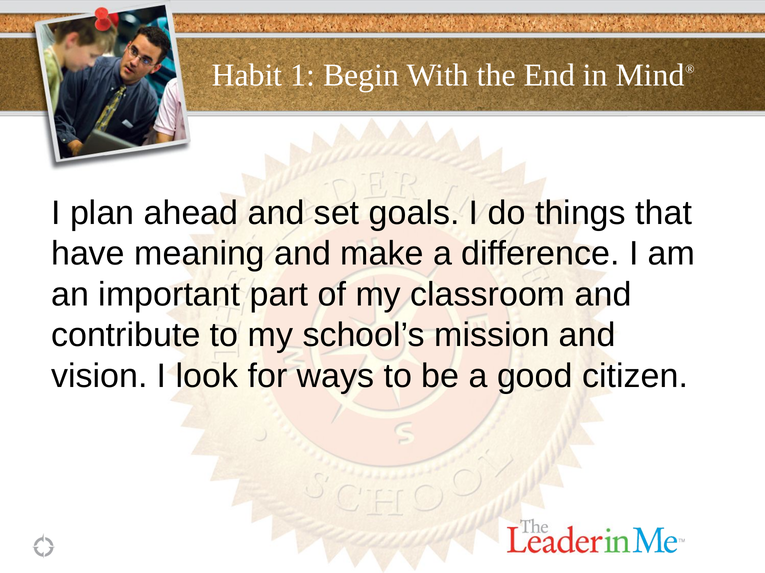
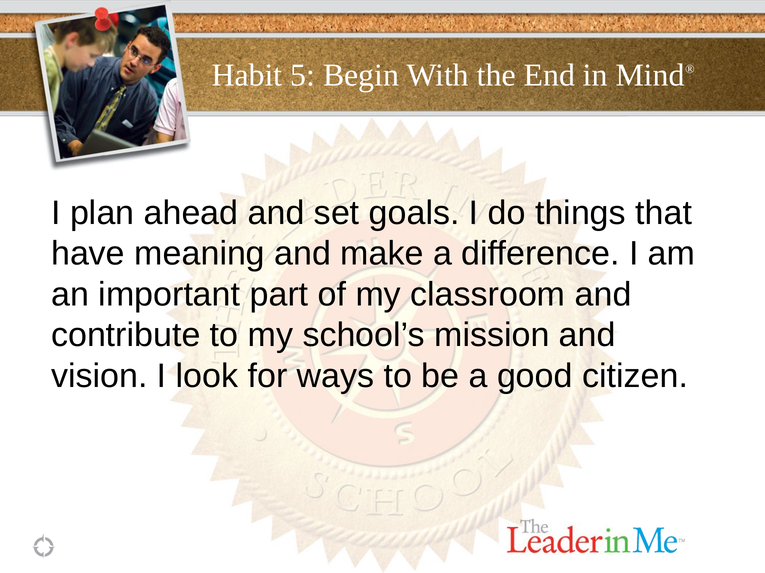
1: 1 -> 5
